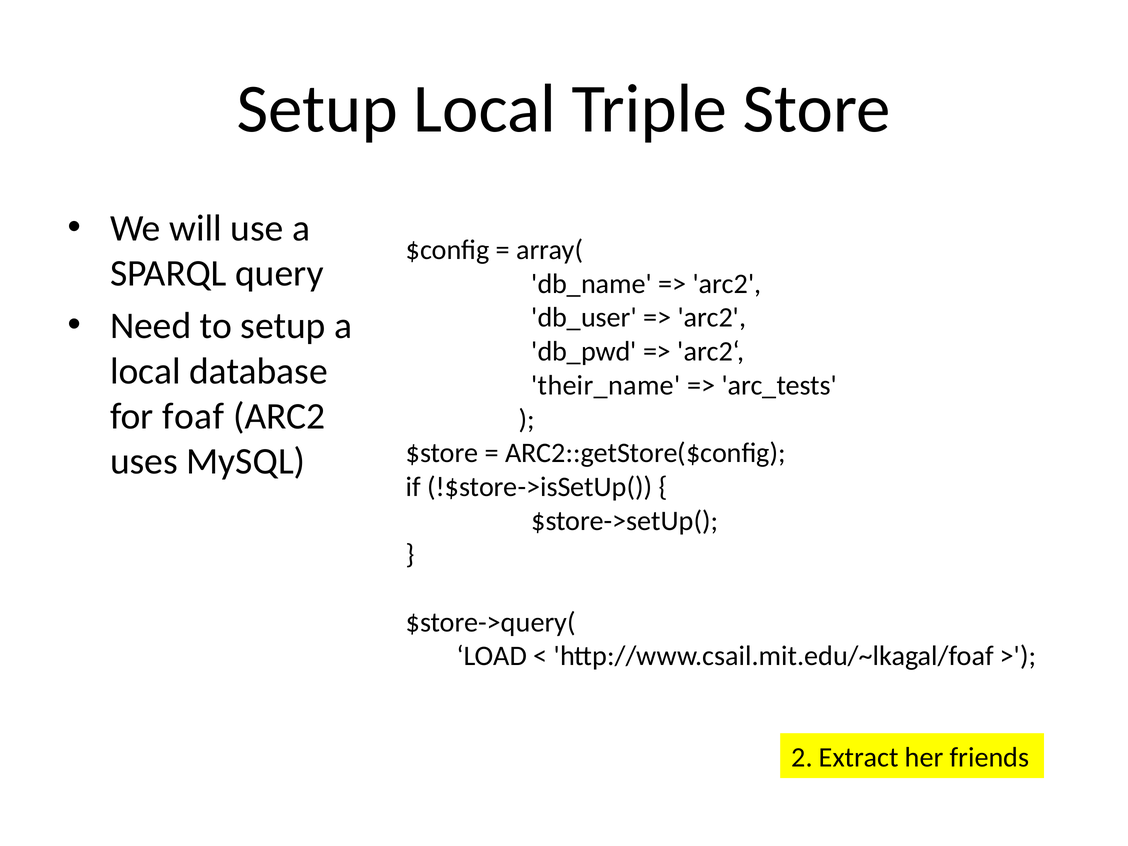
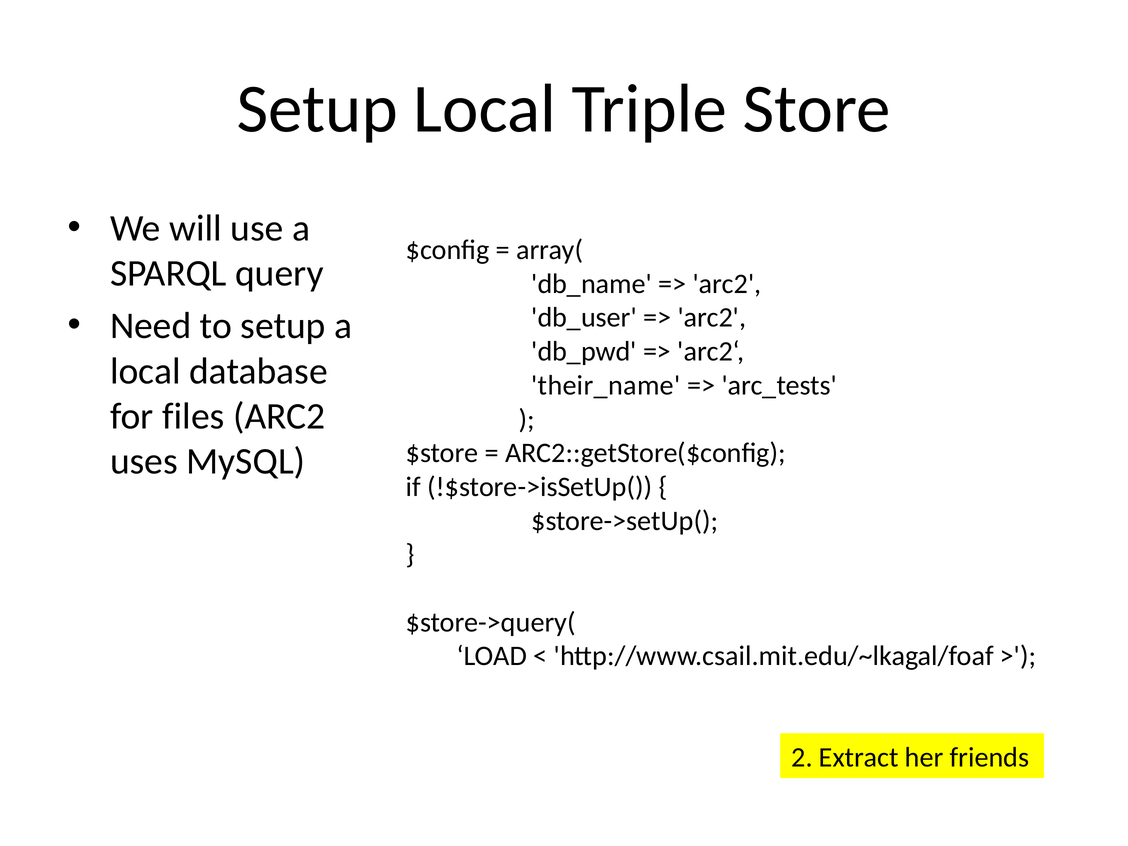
foaf: foaf -> files
